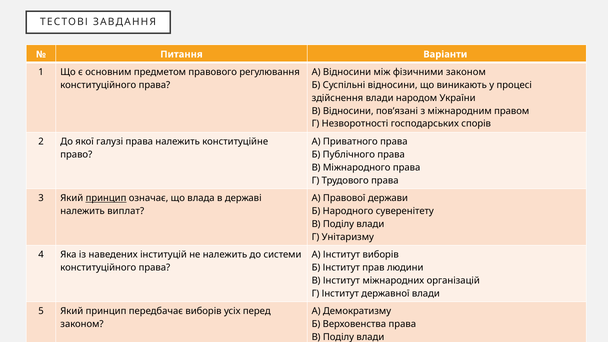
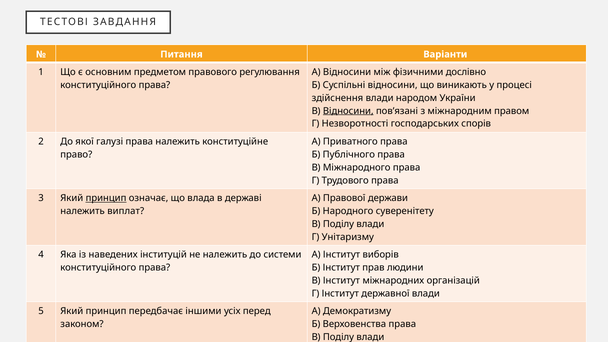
фізичними законом: законом -> дослівно
Відносини at (348, 111) underline: none -> present
передбачає виборів: виборів -> іншими
